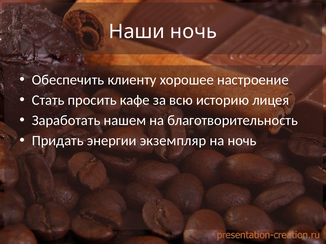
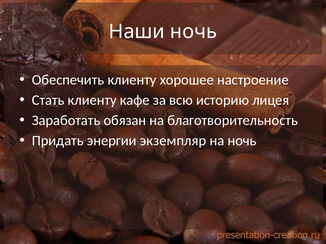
Стать просить: просить -> клиенту
нашем: нашем -> обязан
